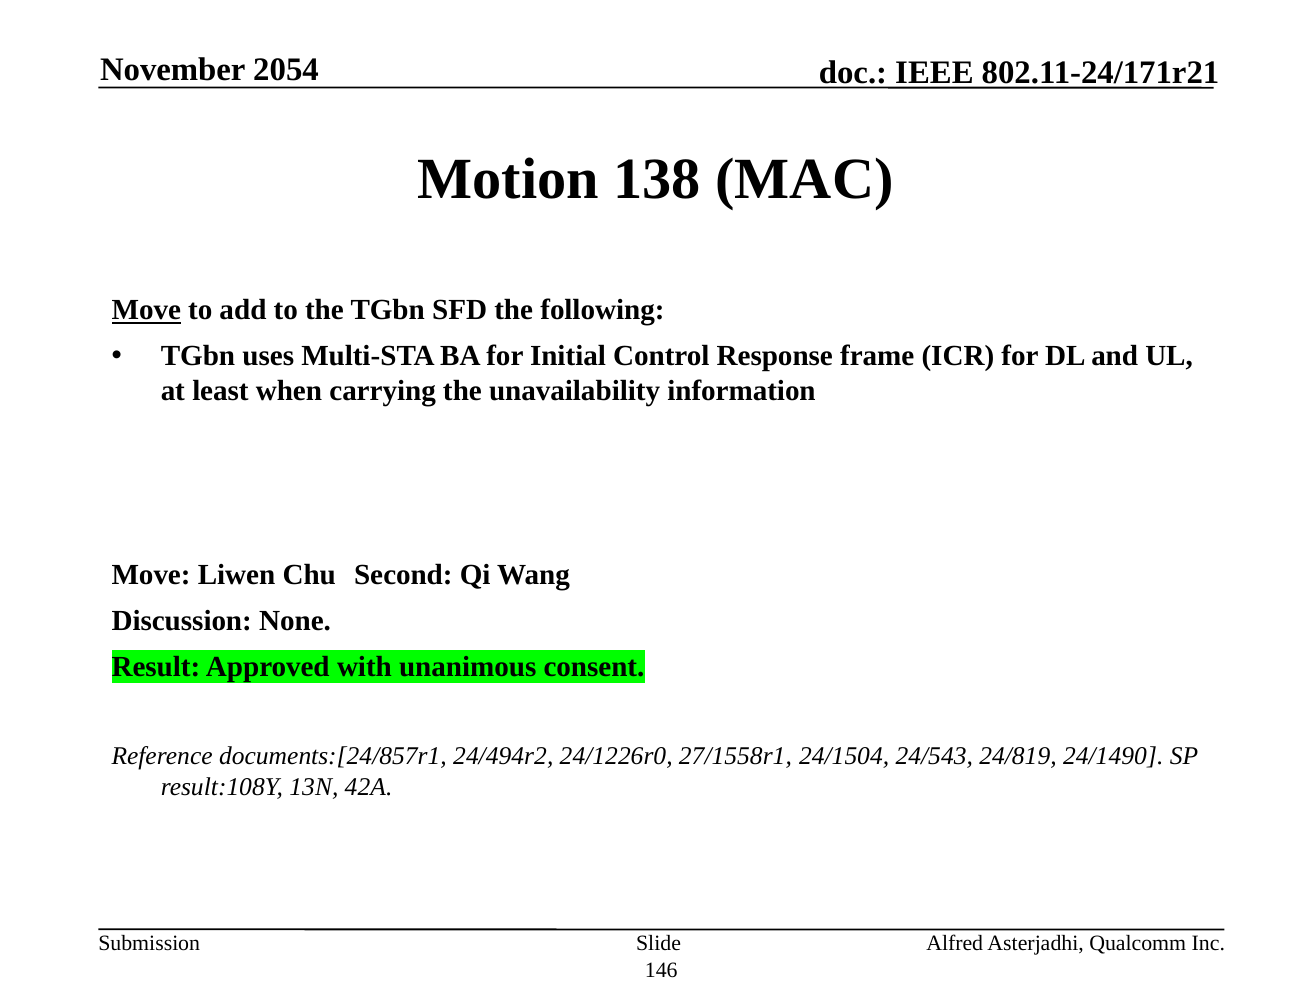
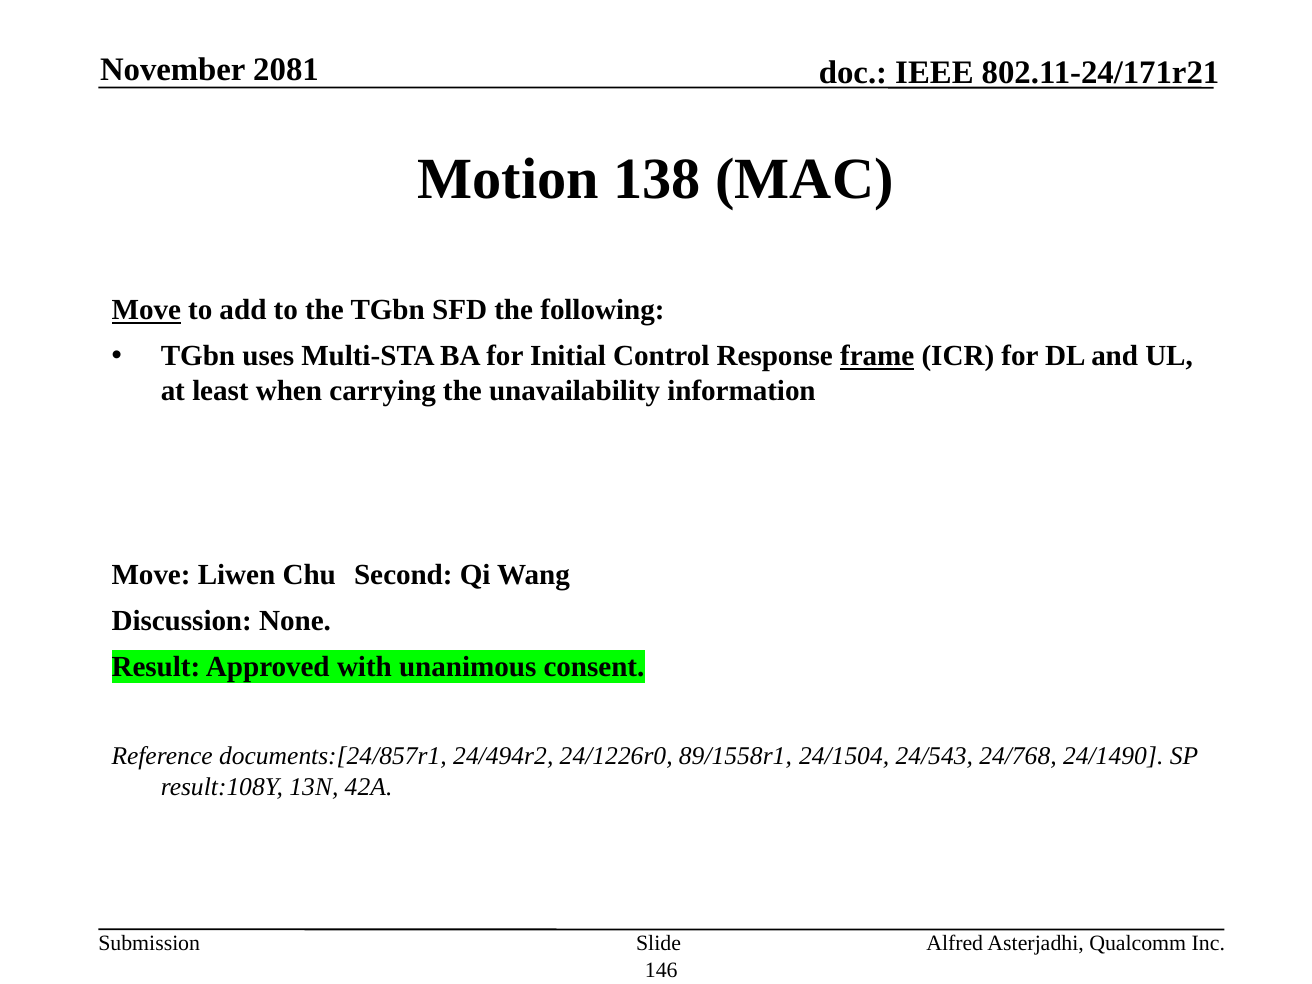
2054: 2054 -> 2081
frame underline: none -> present
27/1558r1: 27/1558r1 -> 89/1558r1
24/819: 24/819 -> 24/768
